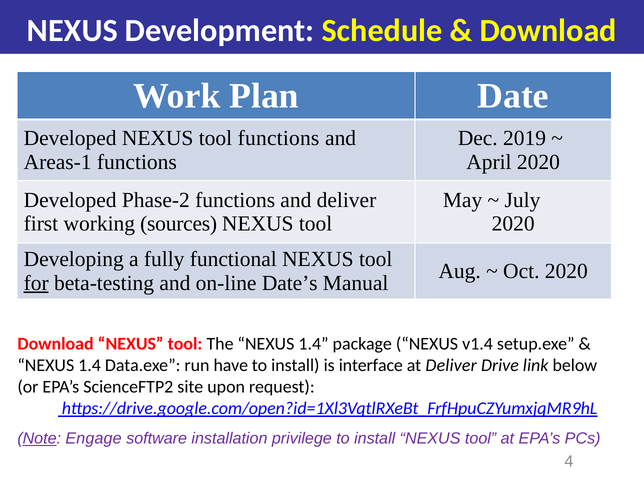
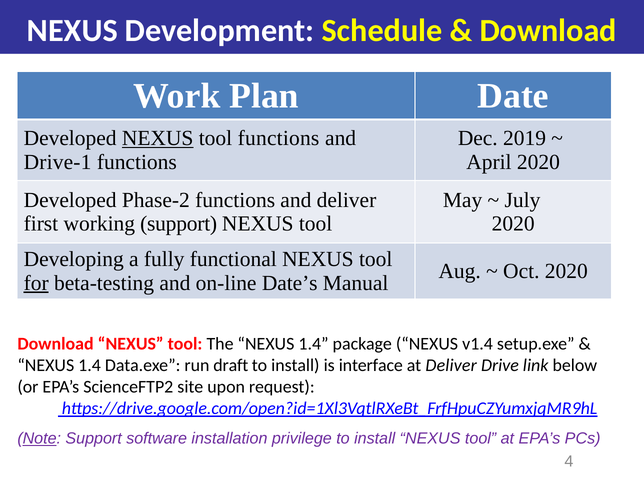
NEXUS at (158, 138) underline: none -> present
Areas-1: Areas-1 -> Drive-1
working sources: sources -> support
have: have -> draft
Note Engage: Engage -> Support
